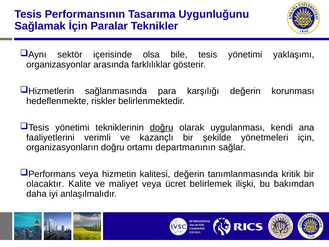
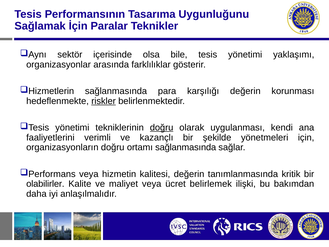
riskler underline: none -> present
ortamı departmanının: departmanının -> sağlanmasında
olacaktır: olacaktır -> olabilirler
